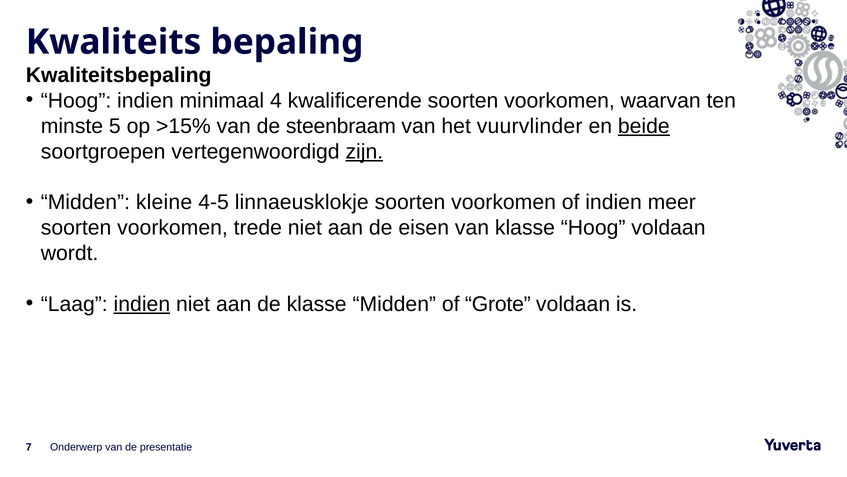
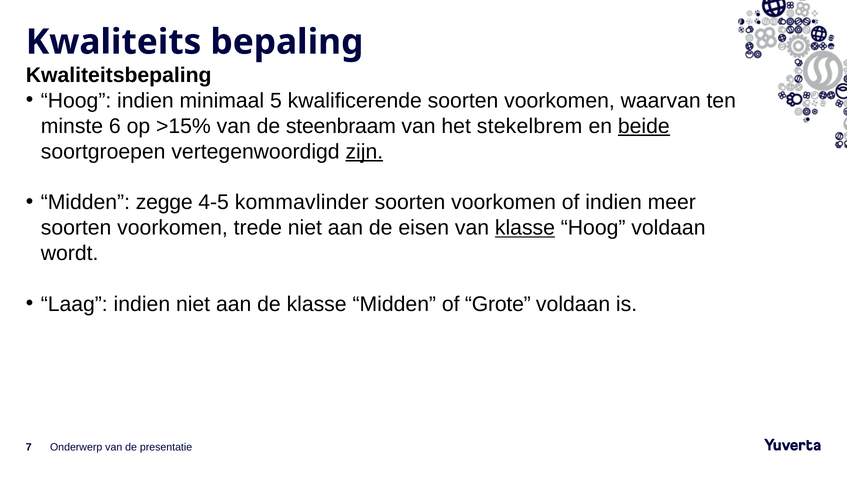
4: 4 -> 5
5: 5 -> 6
vuurvlinder: vuurvlinder -> stekelbrem
kleine: kleine -> zegge
linnaeusklokje: linnaeusklokje -> kommavlinder
klasse at (525, 228) underline: none -> present
indien at (142, 304) underline: present -> none
